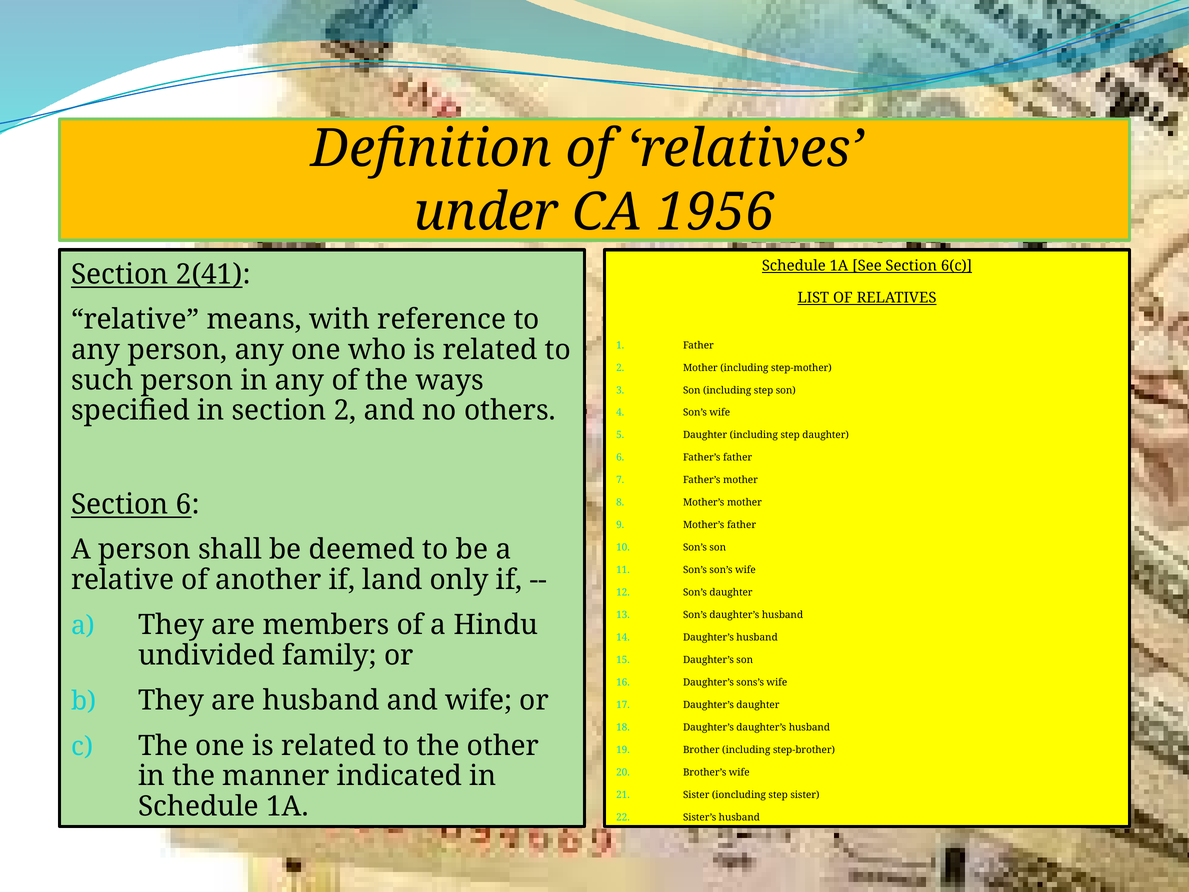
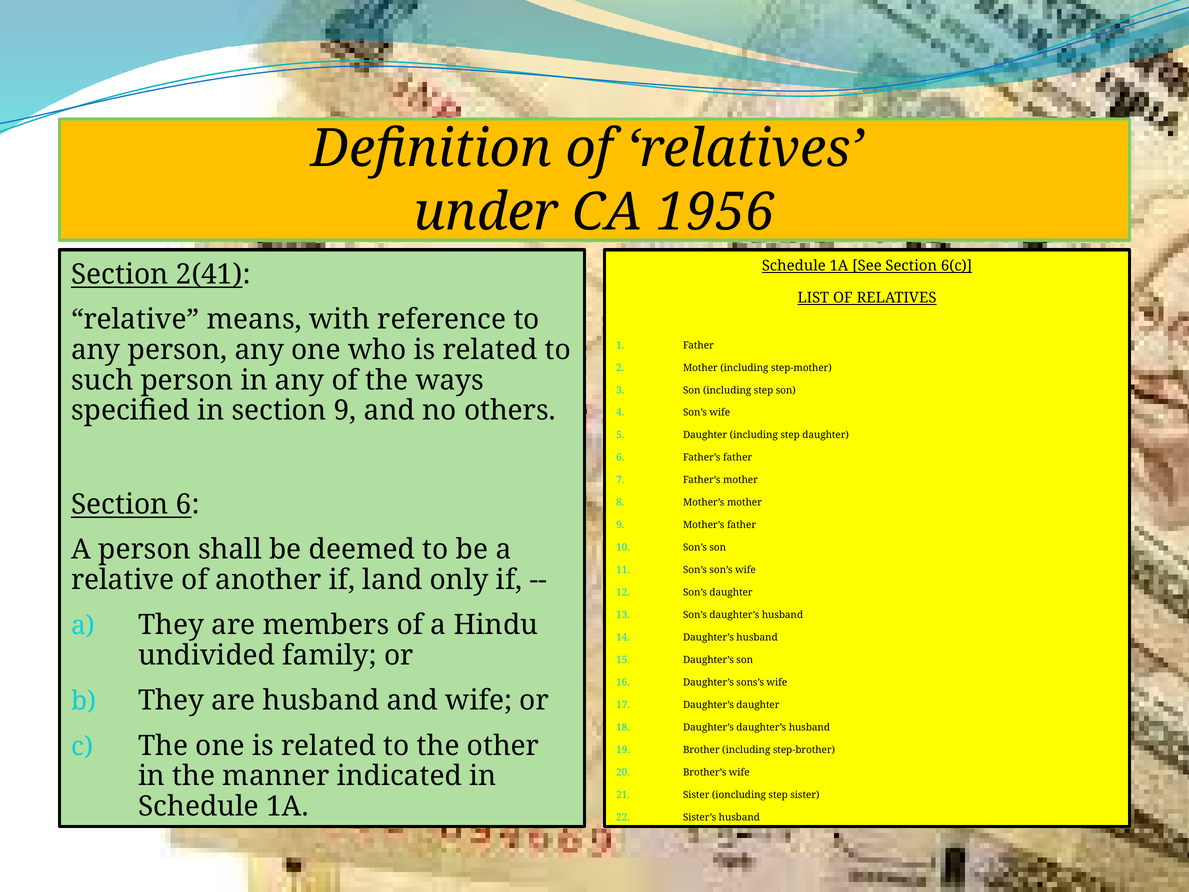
section 2: 2 -> 9
